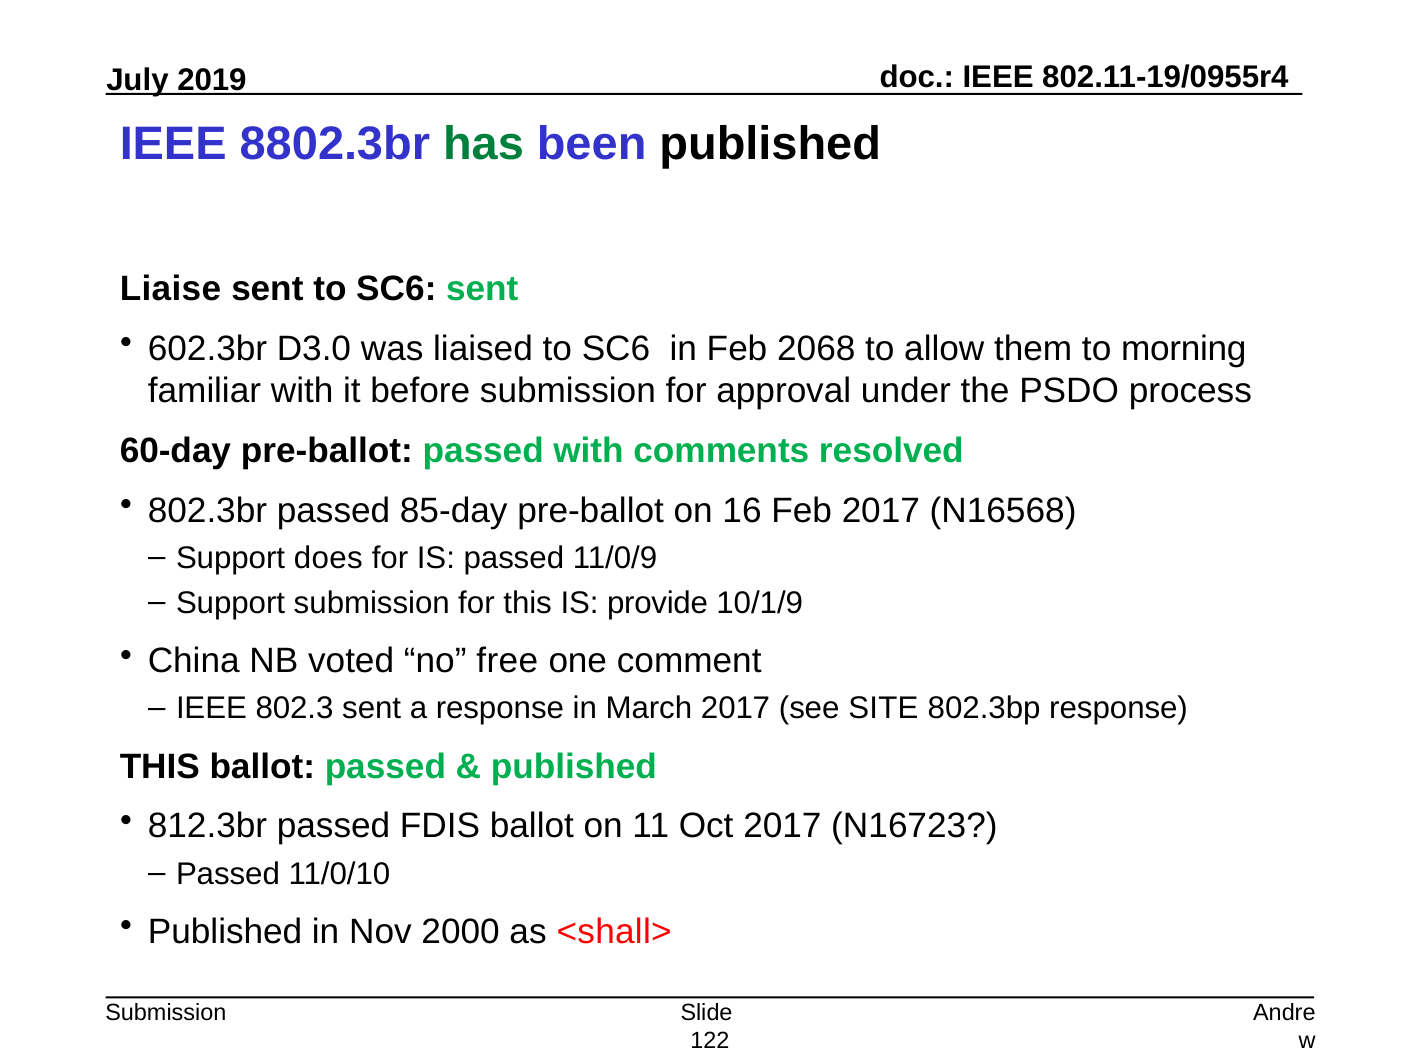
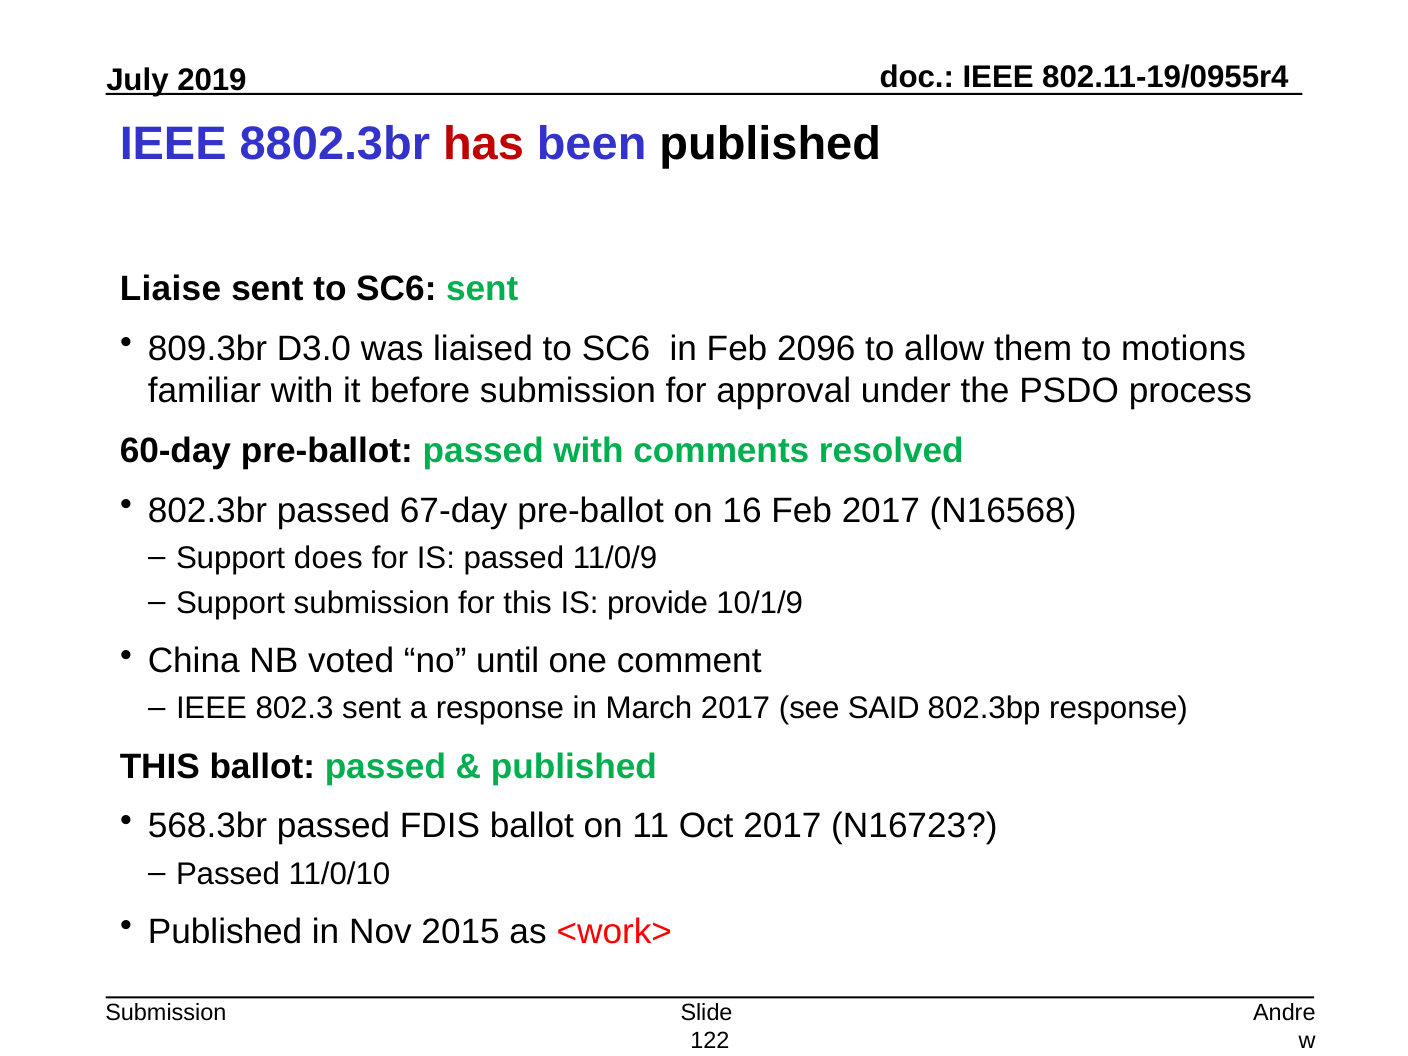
has colour: green -> red
602.3br: 602.3br -> 809.3br
2068: 2068 -> 2096
morning: morning -> motions
85-day: 85-day -> 67-day
free: free -> until
SITE: SITE -> SAID
812.3br: 812.3br -> 568.3br
2000: 2000 -> 2015
<shall>: <shall> -> <work>
